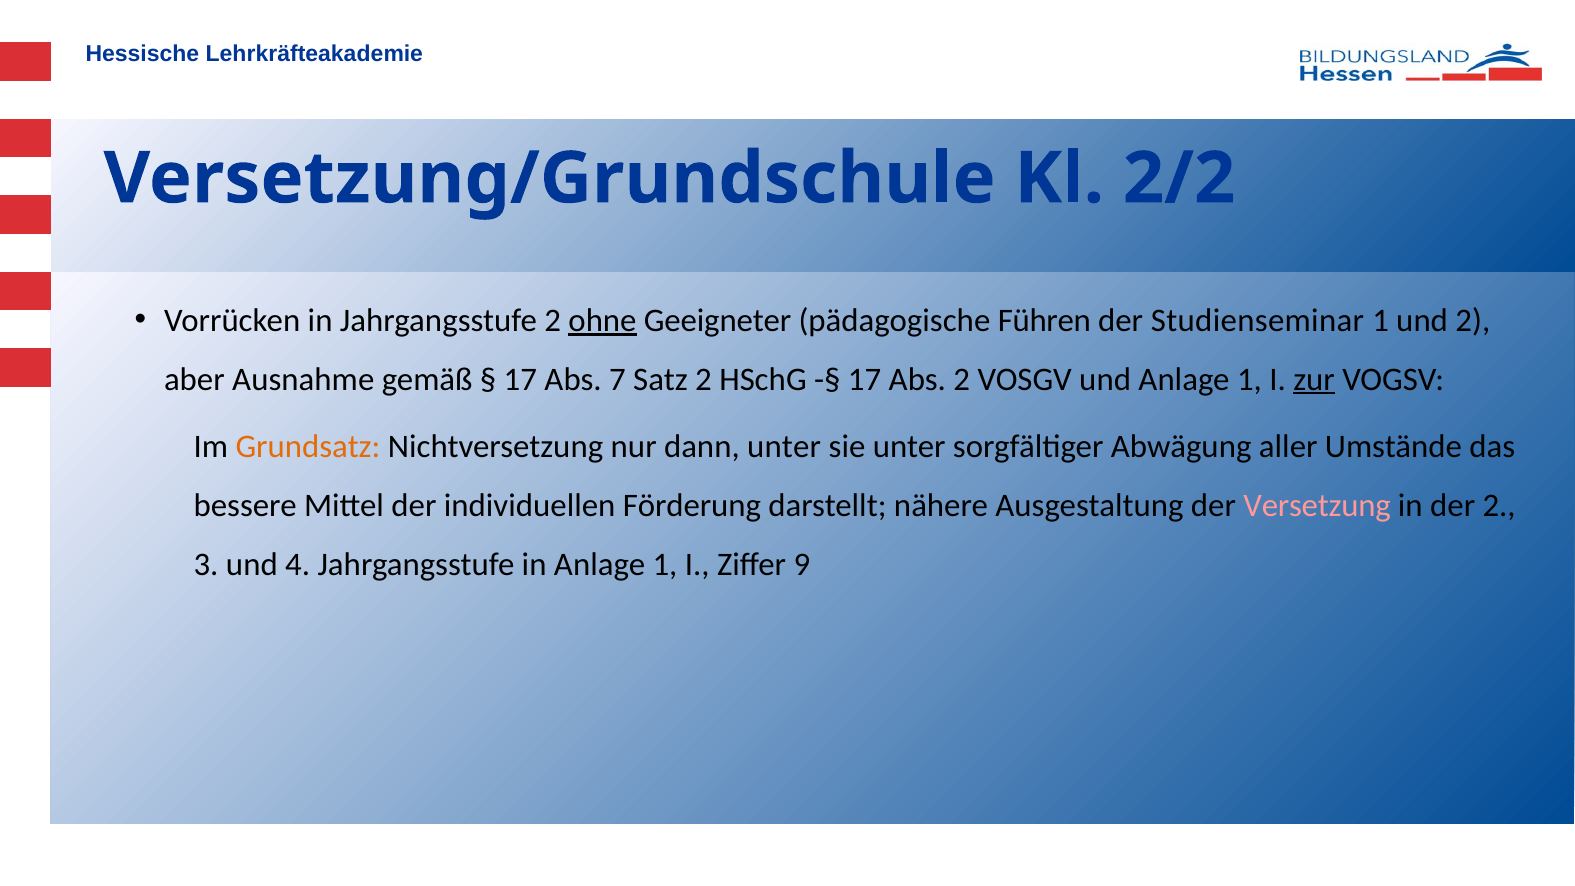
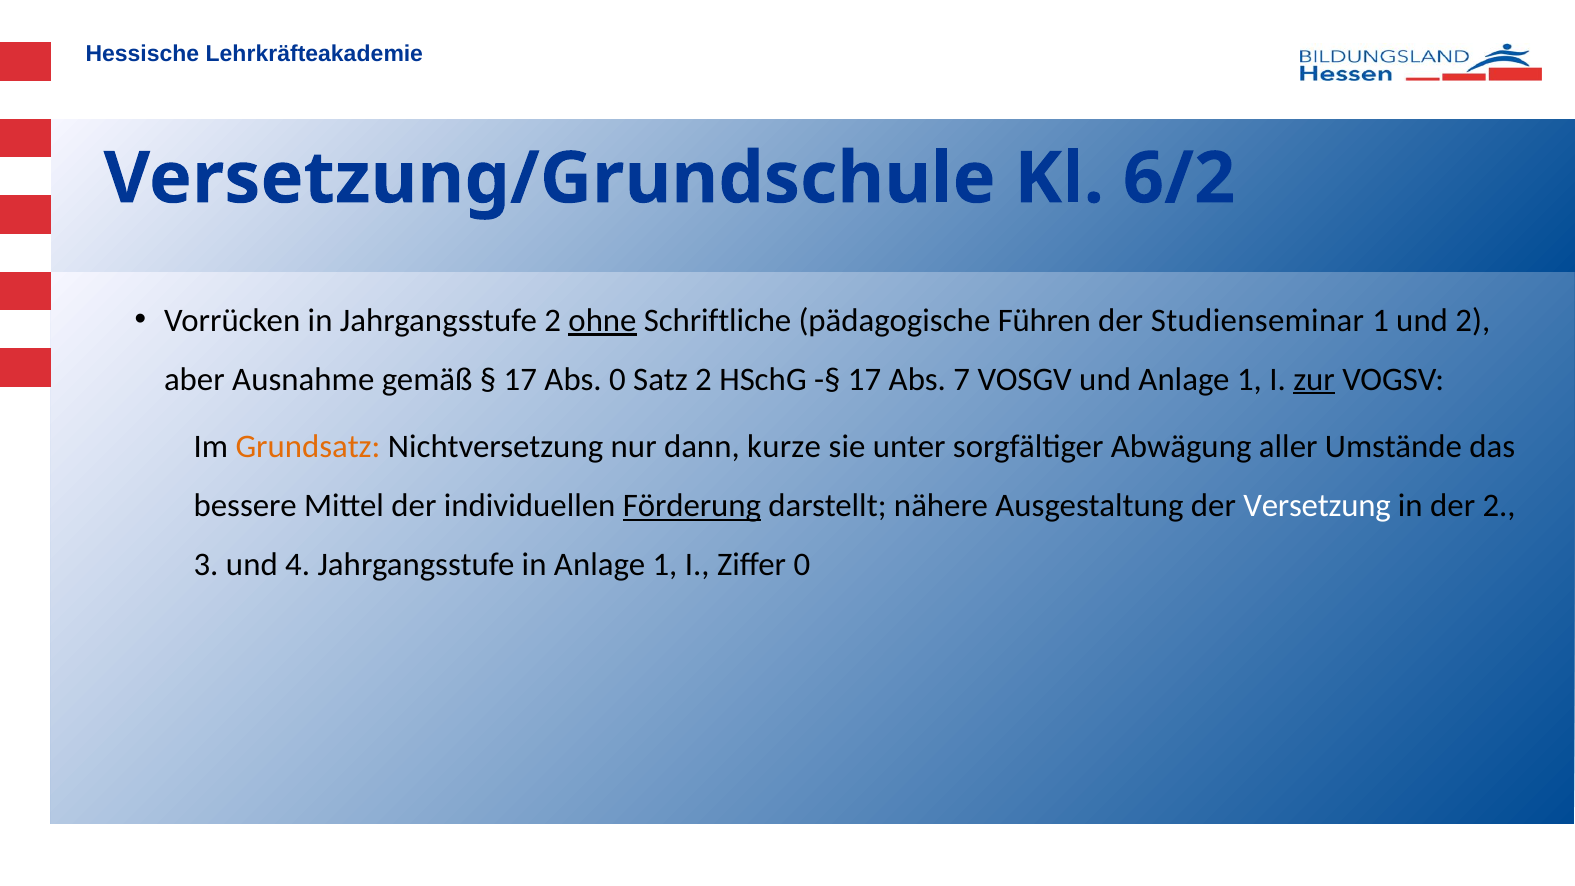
2/2: 2/2 -> 6/2
Geeigneter: Geeigneter -> Schriftliche
Abs 7: 7 -> 0
Abs 2: 2 -> 7
dann unter: unter -> kurze
Förderung underline: none -> present
Versetzung colour: pink -> white
Ziffer 9: 9 -> 0
